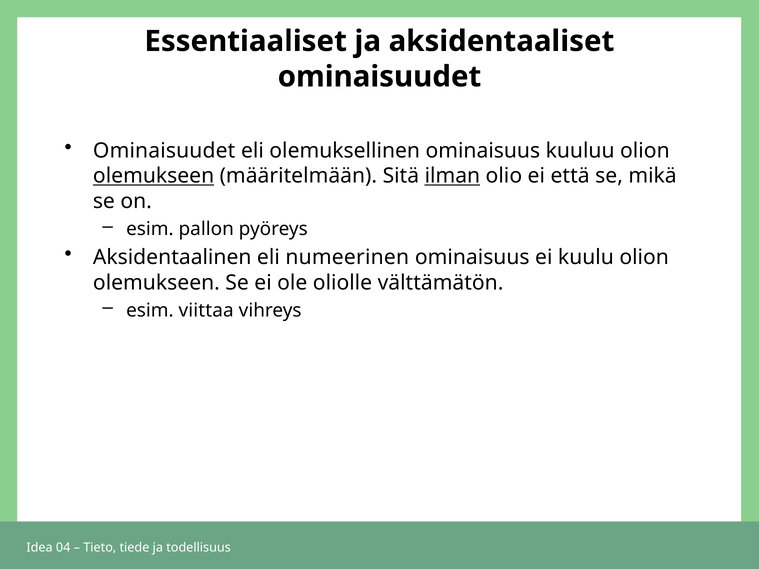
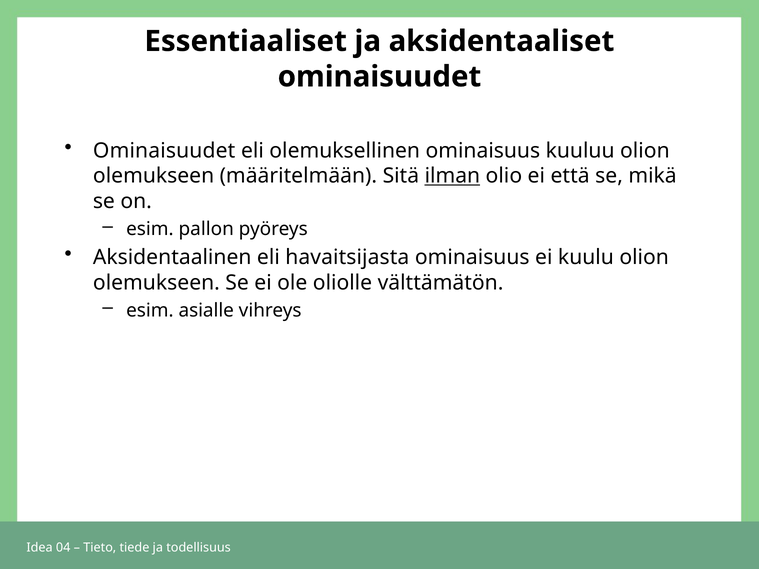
olemukseen at (154, 176) underline: present -> none
numeerinen: numeerinen -> havaitsijasta
viittaa: viittaa -> asialle
